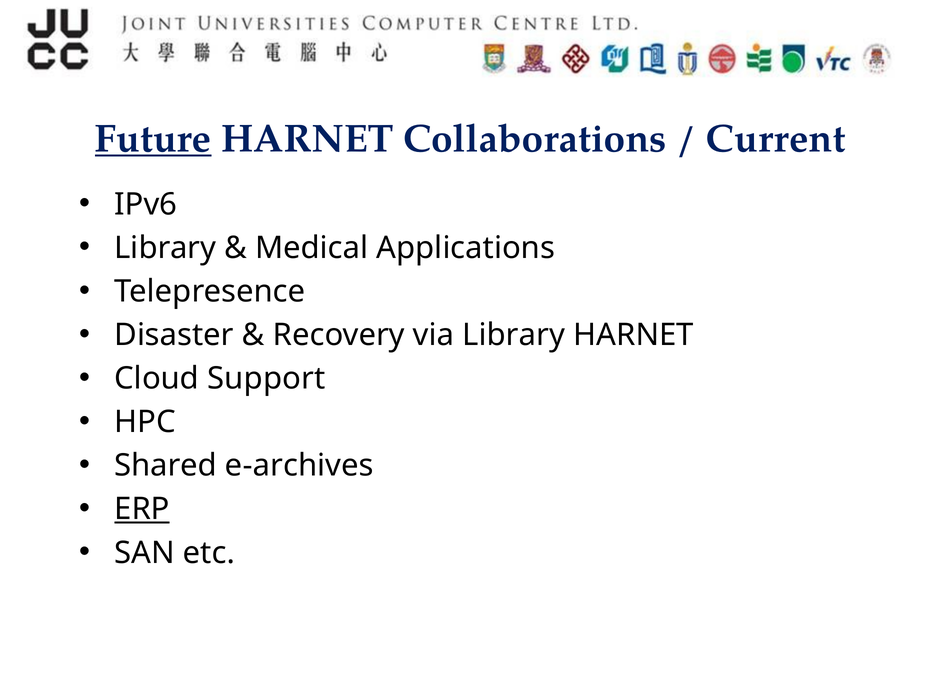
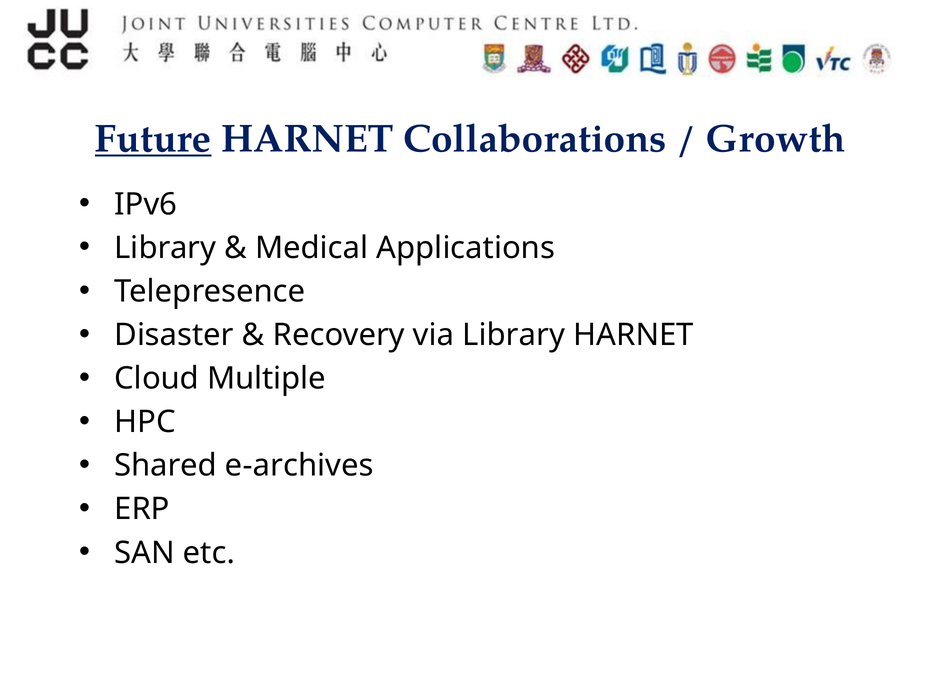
Current: Current -> Growth
Support: Support -> Multiple
ERP underline: present -> none
